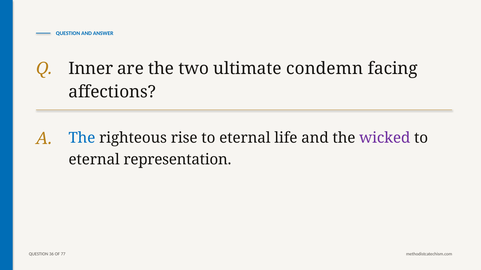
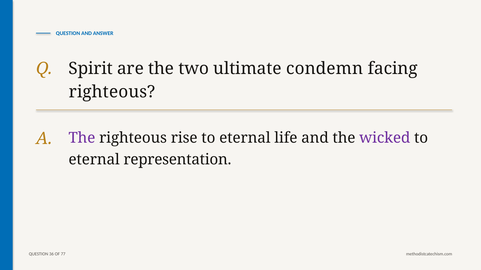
Inner: Inner -> Spirit
affections at (112, 92): affections -> righteous
The at (82, 138) colour: blue -> purple
